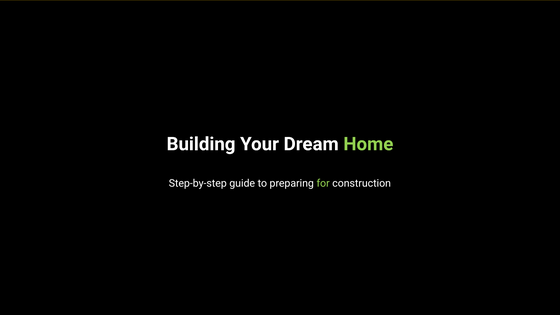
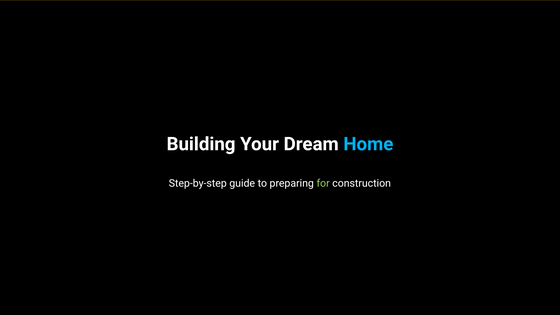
Home colour: light green -> light blue
